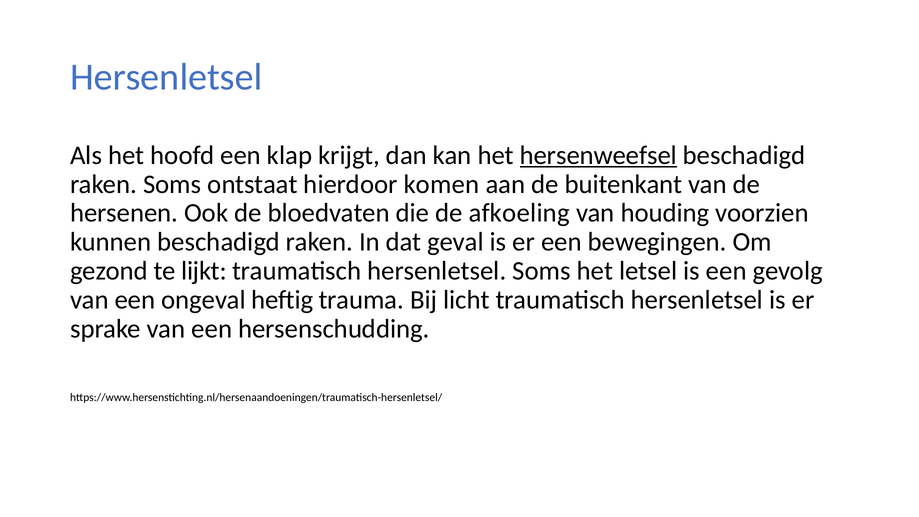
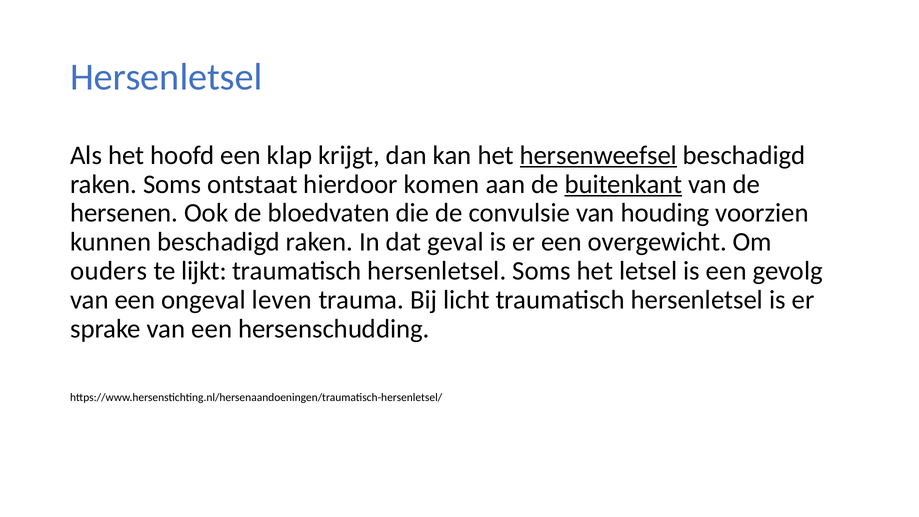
buitenkant underline: none -> present
afkoeling: afkoeling -> convulsie
bewegingen: bewegingen -> overgewicht
gezond: gezond -> ouders
heftig: heftig -> leven
